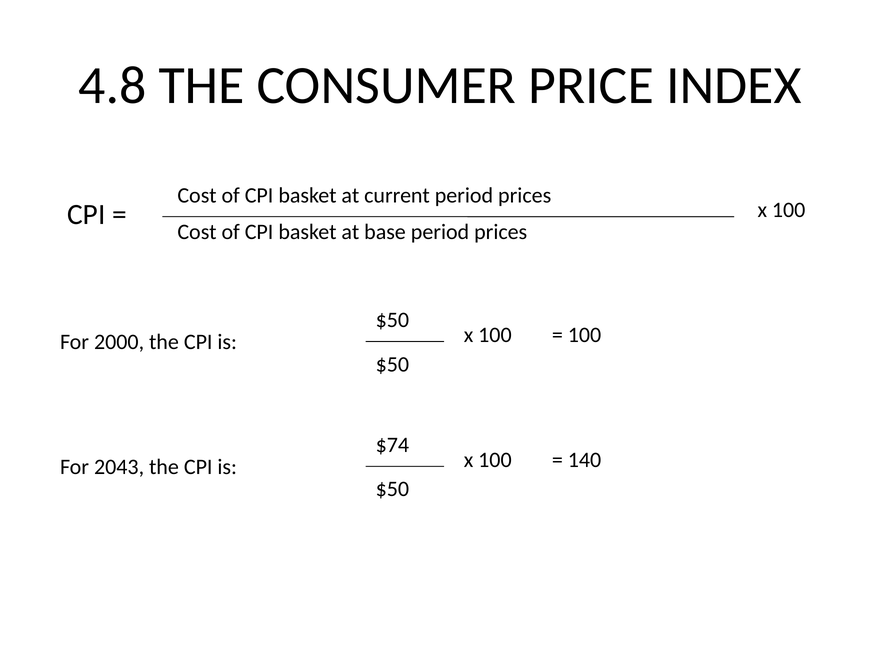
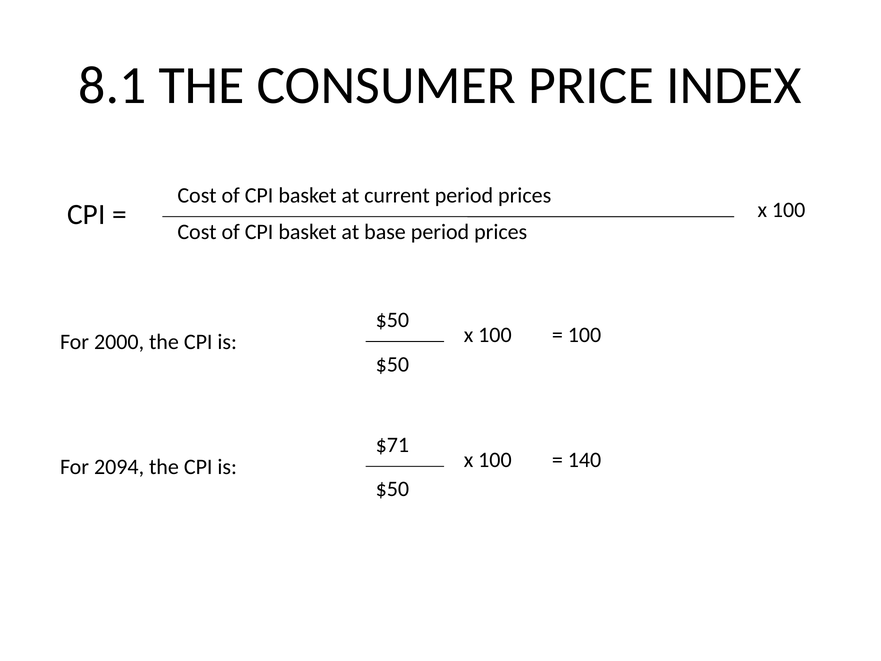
4.8: 4.8 -> 8.1
$74: $74 -> $71
2043: 2043 -> 2094
